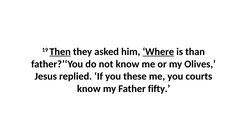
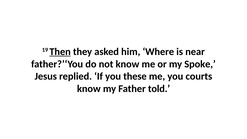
Where underline: present -> none
than: than -> near
Olives: Olives -> Spoke
fifty: fifty -> told
